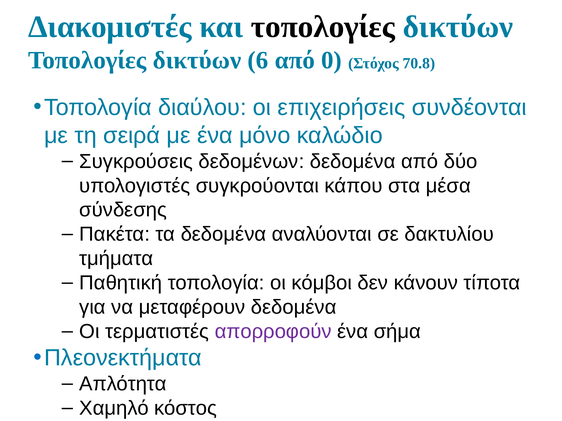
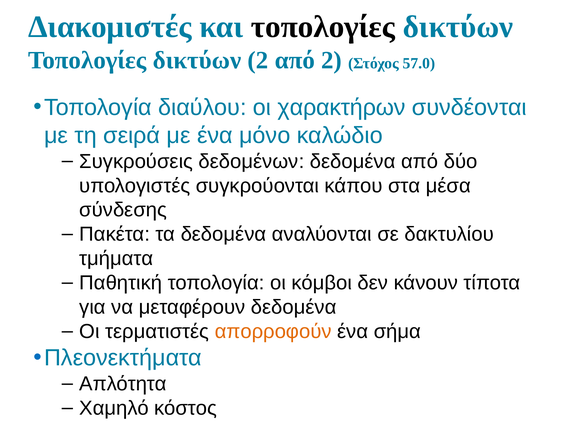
δικτύων 6: 6 -> 2
από 0: 0 -> 2
70.8: 70.8 -> 57.0
επιχειρήσεις: επιχειρήσεις -> χαρακτήρων
απορροφούν colour: purple -> orange
